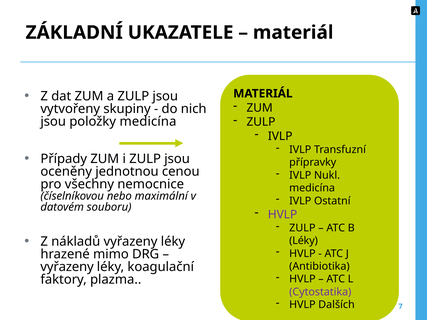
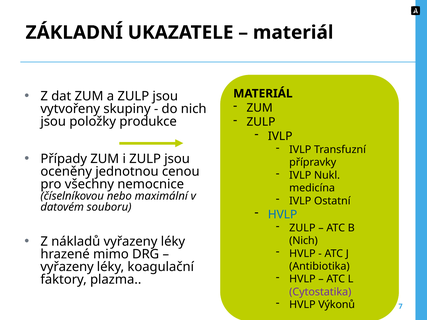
položky medicína: medicína -> produkce
HVLP at (283, 215) colour: purple -> blue
Léky at (303, 241): Léky -> Nich
Dalších: Dalších -> Výkonů
